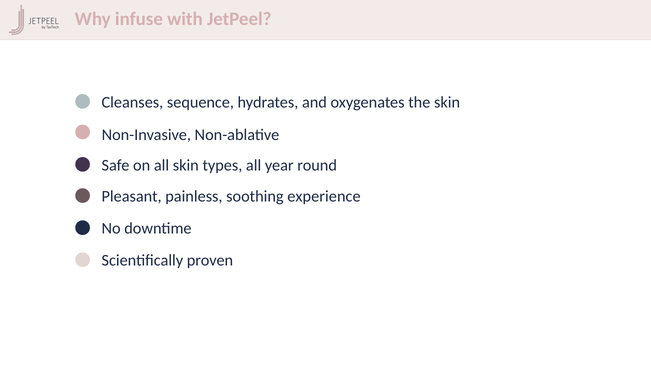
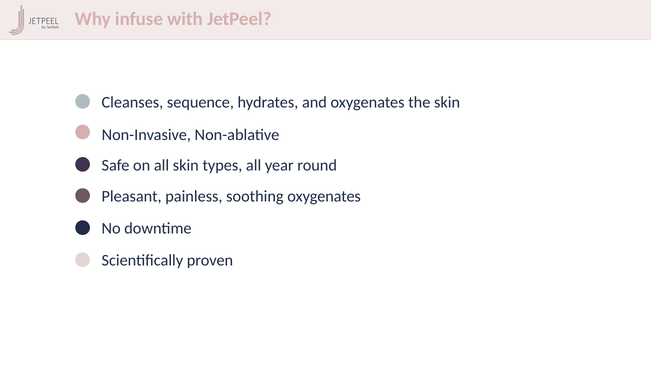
soothing experience: experience -> oxygenates
